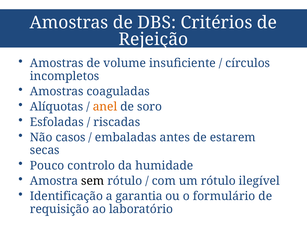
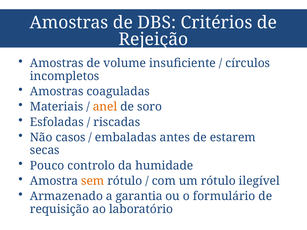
Alíquotas: Alíquotas -> Materiais
sem colour: black -> orange
Identificação: Identificação -> Armazenado
